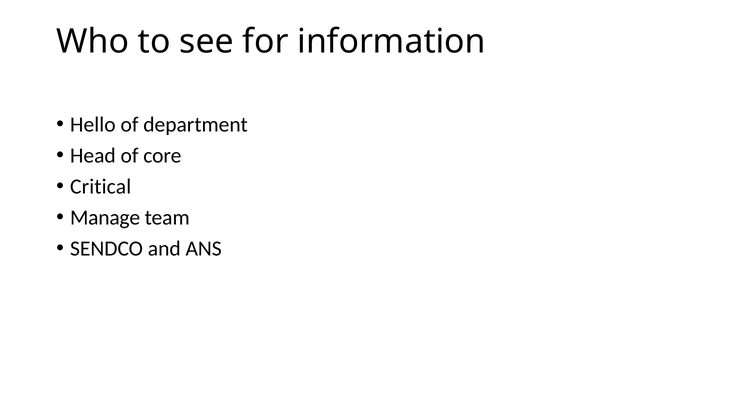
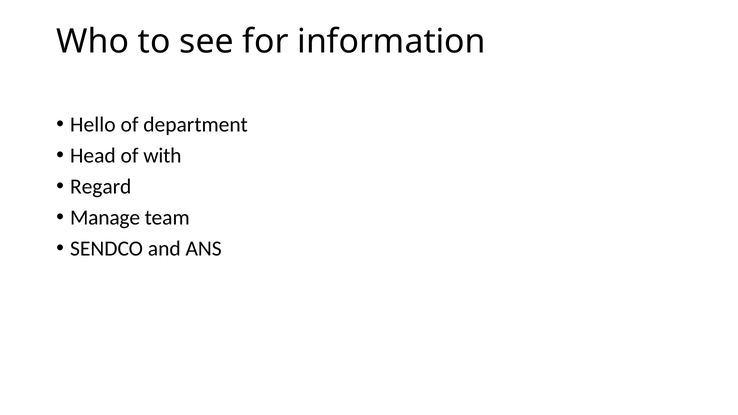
core: core -> with
Critical: Critical -> Regard
